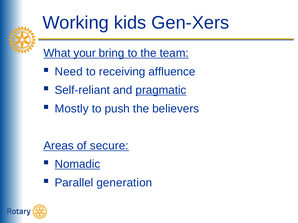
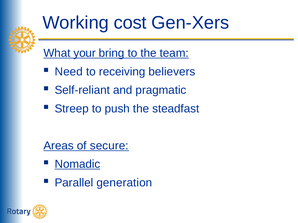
kids: kids -> cost
affluence: affluence -> believers
pragmatic underline: present -> none
Mostly: Mostly -> Streep
believers: believers -> steadfast
